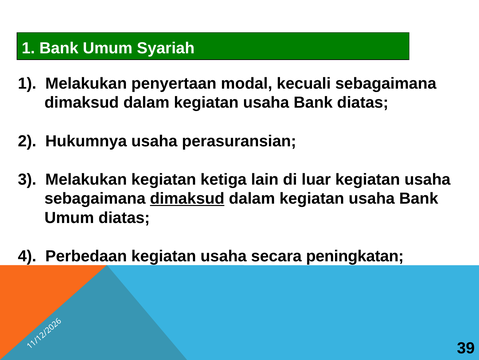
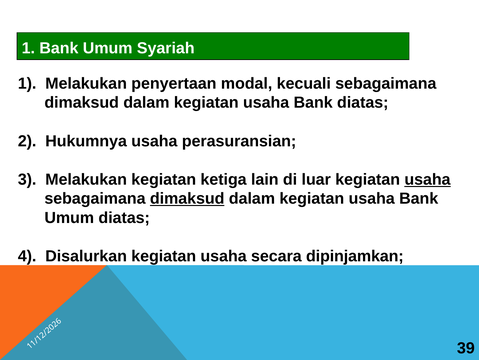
usaha at (427, 179) underline: none -> present
Perbedaan: Perbedaan -> Disalurkan
peningkatan: peningkatan -> dipinjamkan
